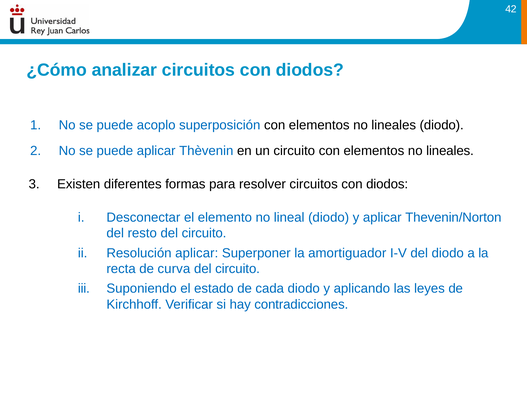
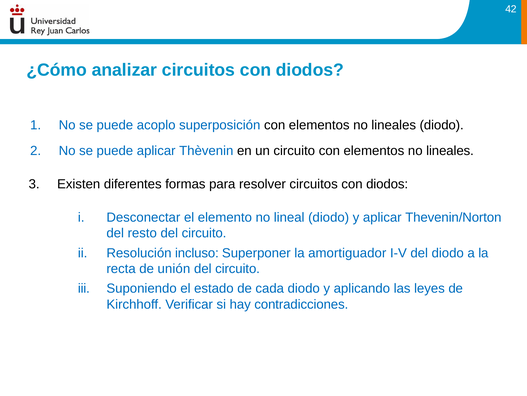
Resolución aplicar: aplicar -> incluso
curva: curva -> unión
